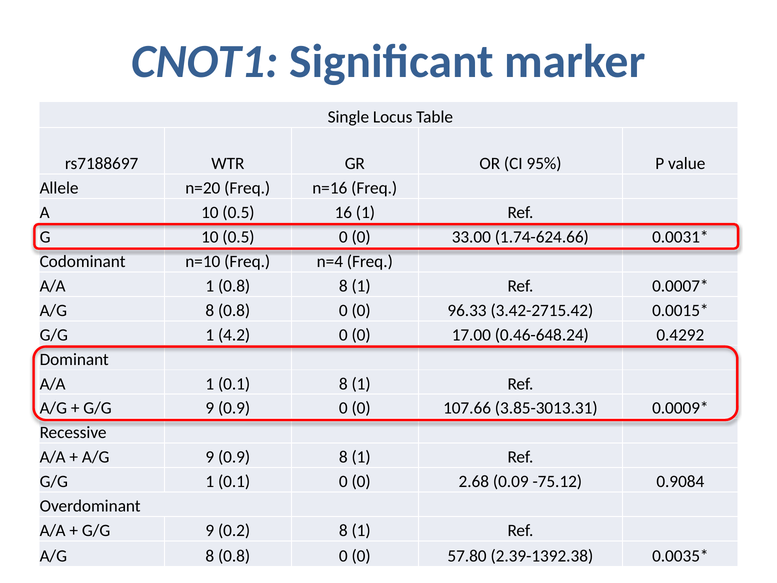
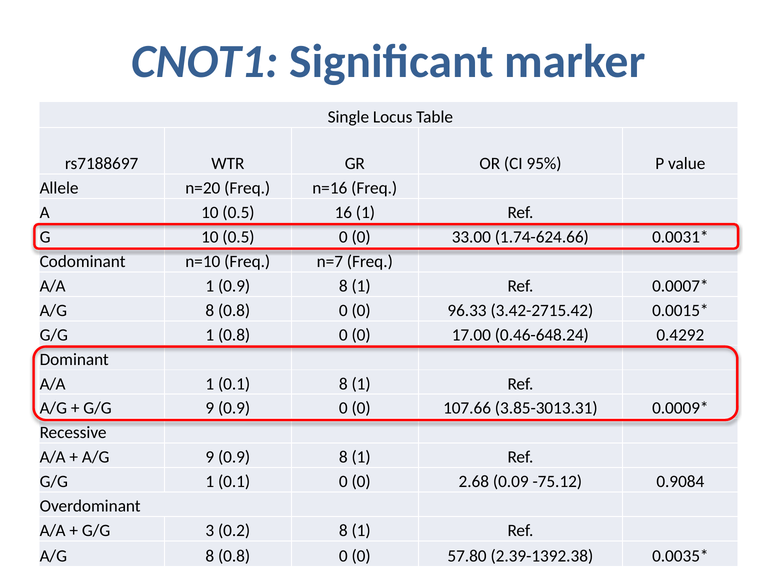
n=4: n=4 -> n=7
1 0.8: 0.8 -> 0.9
1 4.2: 4.2 -> 0.8
9 at (210, 530): 9 -> 3
